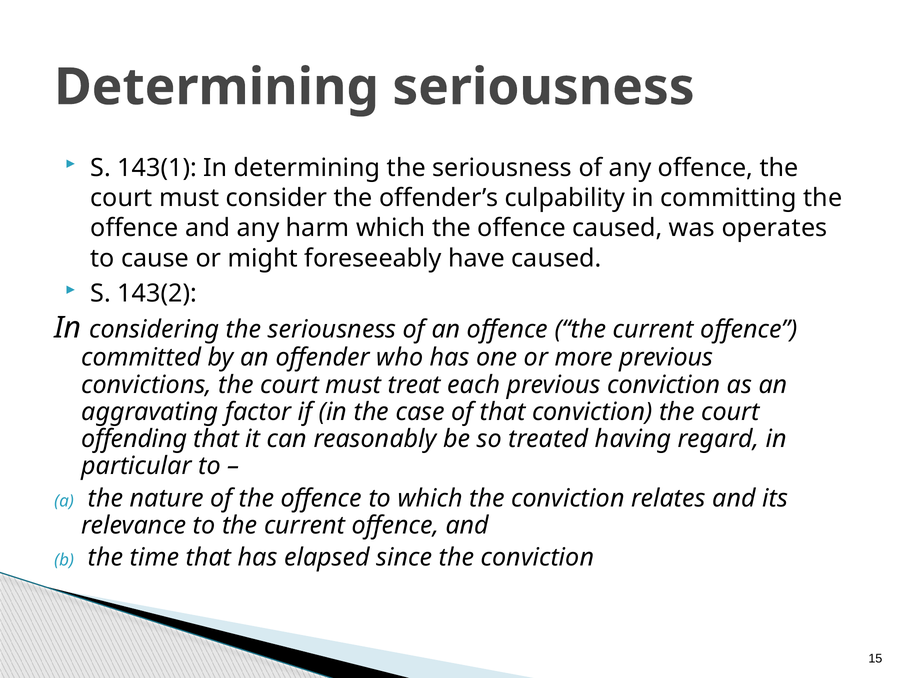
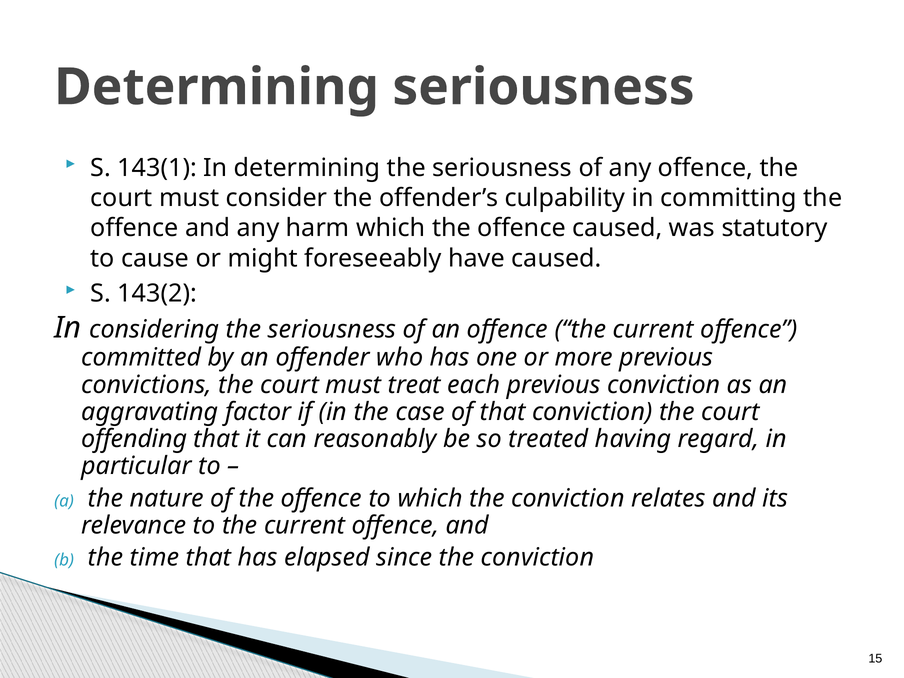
operates: operates -> statutory
